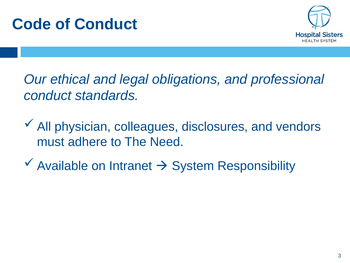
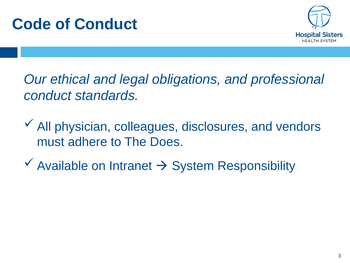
Need: Need -> Does
